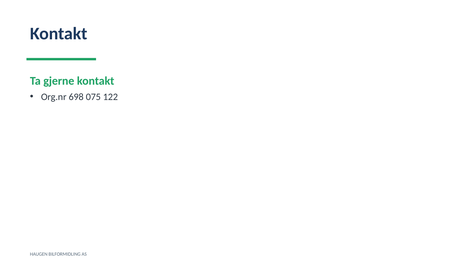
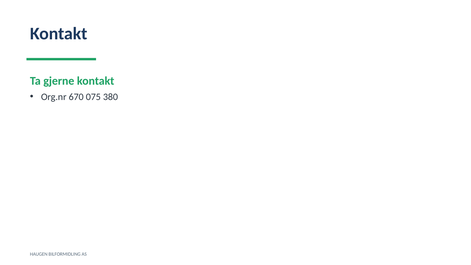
698: 698 -> 670
122: 122 -> 380
